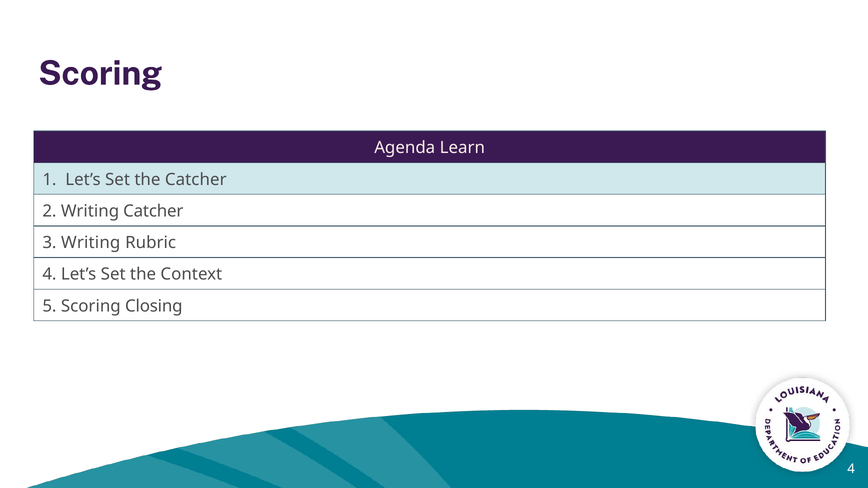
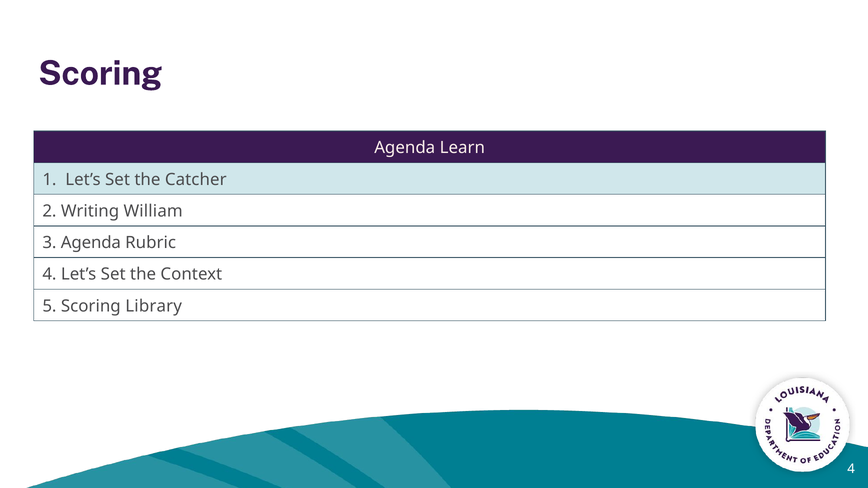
Writing Catcher: Catcher -> William
3 Writing: Writing -> Agenda
Closing: Closing -> Library
